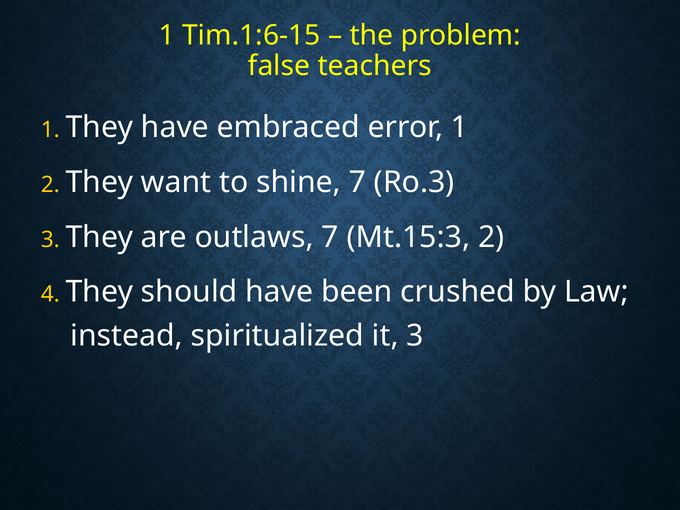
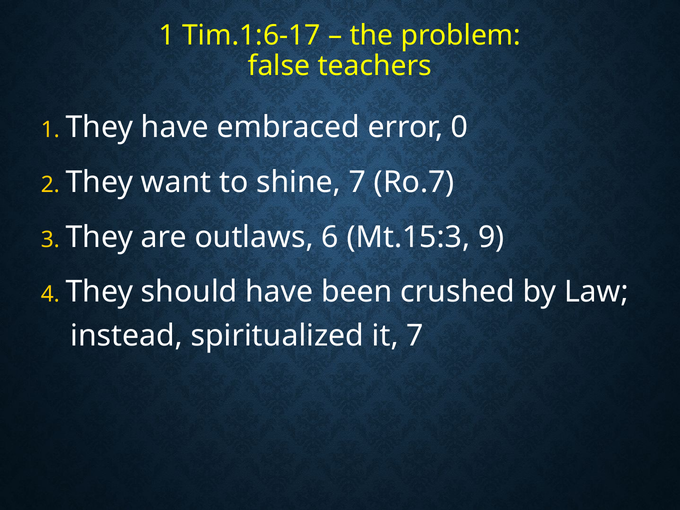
Tim.1:6-15: Tim.1:6-15 -> Tim.1:6-17
error 1: 1 -> 0
Ro.3: Ro.3 -> Ro.7
outlaws 7: 7 -> 6
Mt.15:3 2: 2 -> 9
it 3: 3 -> 7
